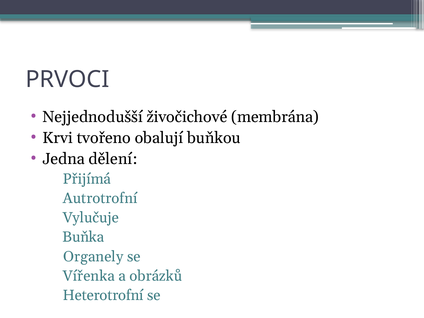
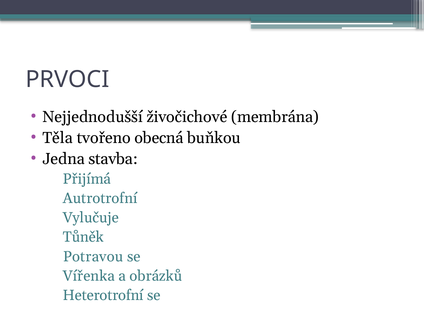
Krvi: Krvi -> Těla
obalují: obalují -> obecná
dělení: dělení -> stavba
Buňka: Buňka -> Tůněk
Organely: Organely -> Potravou
